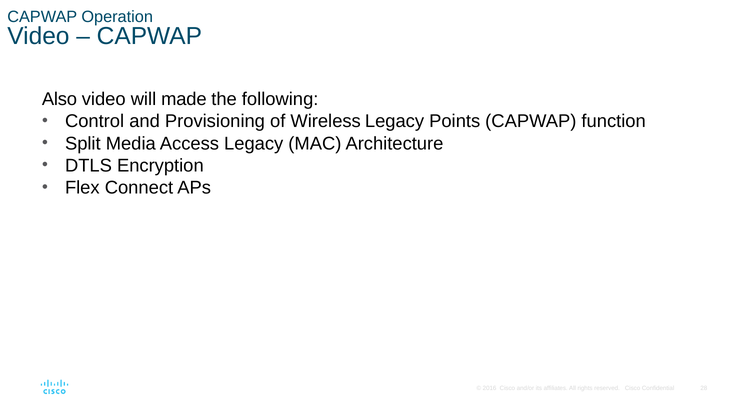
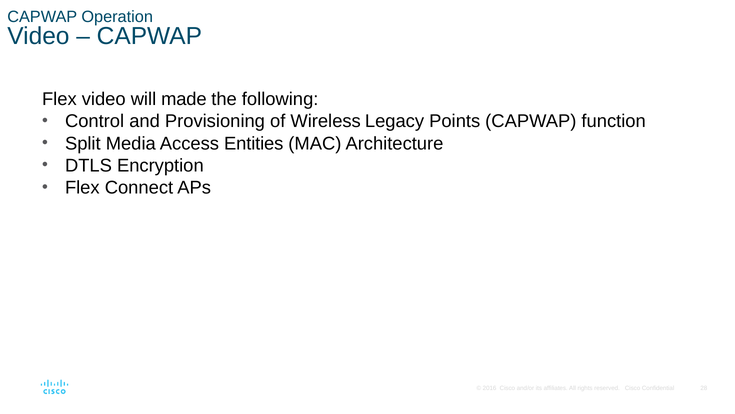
Also at (59, 99): Also -> Flex
Access Legacy: Legacy -> Entities
